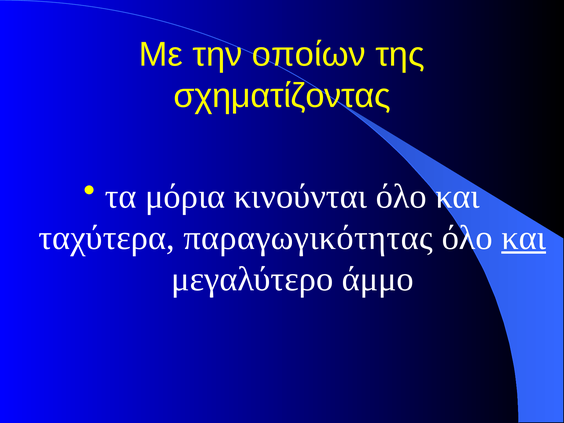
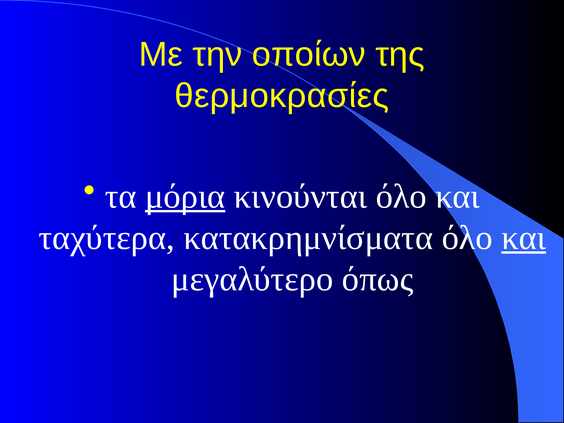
σχηματίζοντας: σχηματίζοντας -> θερμοκρασίες
μόρια underline: none -> present
παραγωγικότητας: παραγωγικότητας -> κατακρημνίσματα
άμμο: άμμο -> όπως
